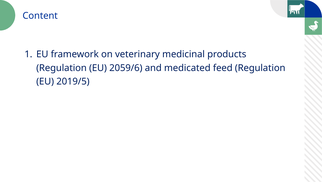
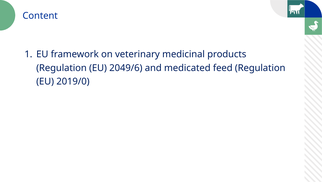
2059/6: 2059/6 -> 2049/6
2019/5: 2019/5 -> 2019/0
